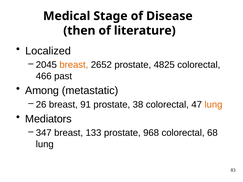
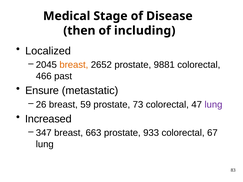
literature: literature -> including
4825: 4825 -> 9881
Among: Among -> Ensure
91: 91 -> 59
38: 38 -> 73
lung at (213, 105) colour: orange -> purple
Mediators: Mediators -> Increased
133: 133 -> 663
968: 968 -> 933
68: 68 -> 67
